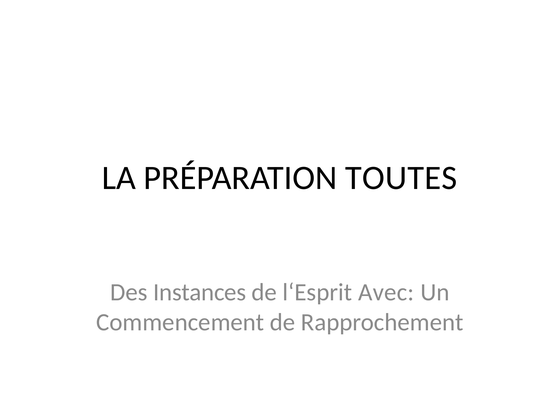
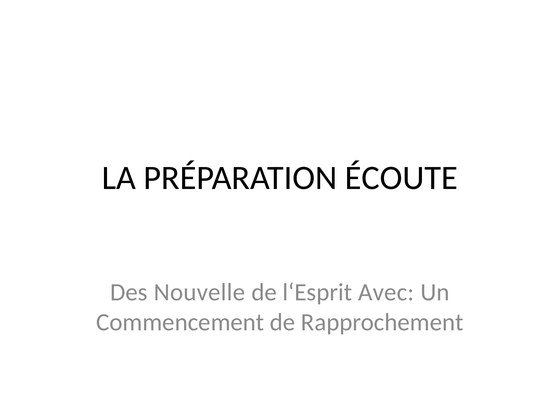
TOUTES: TOUTES -> ÉCOUTE
Instances: Instances -> Nouvelle
